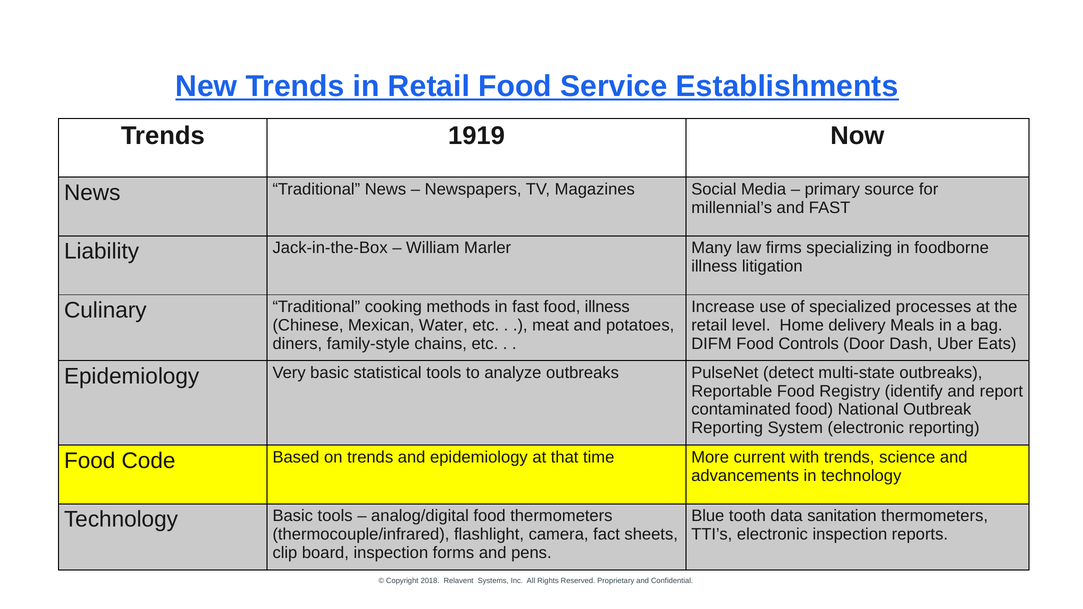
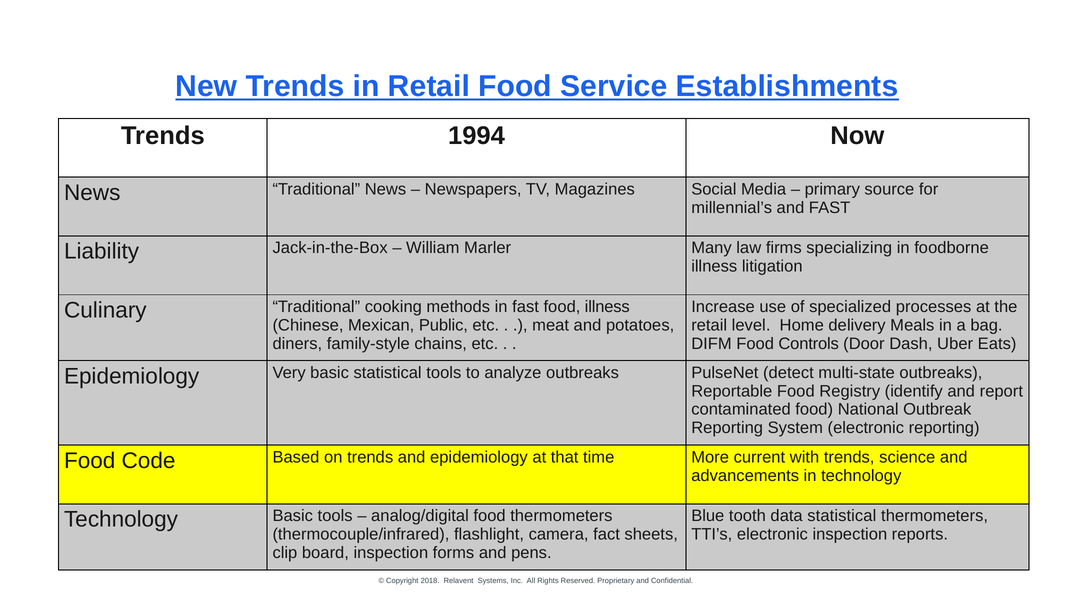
1919: 1919 -> 1994
Water: Water -> Public
data sanitation: sanitation -> statistical
